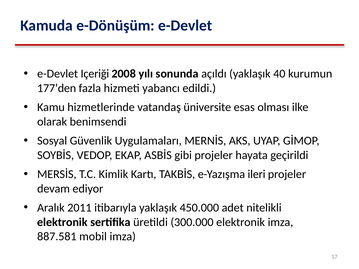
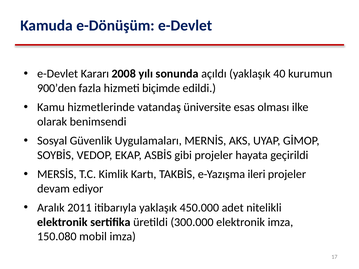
Içeriği: Içeriği -> Kararı
177’den: 177’den -> 900’den
yabancı: yabancı -> biçimde
887.581: 887.581 -> 150.080
